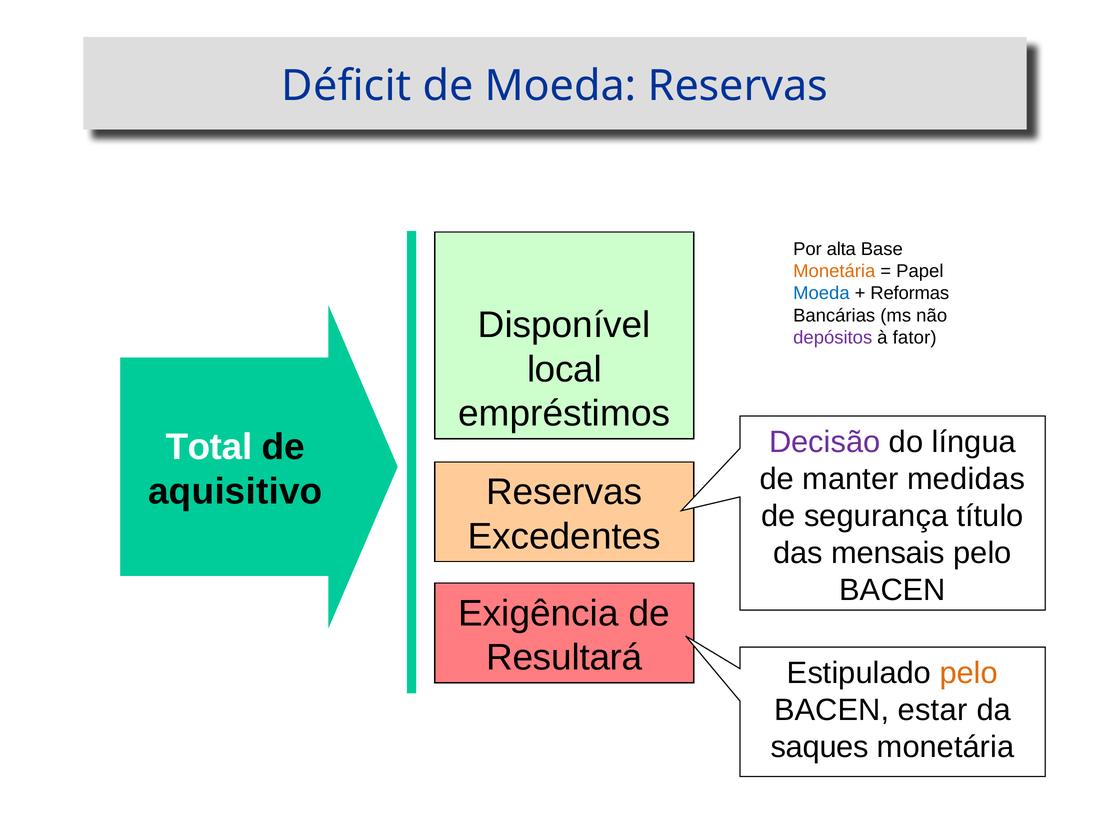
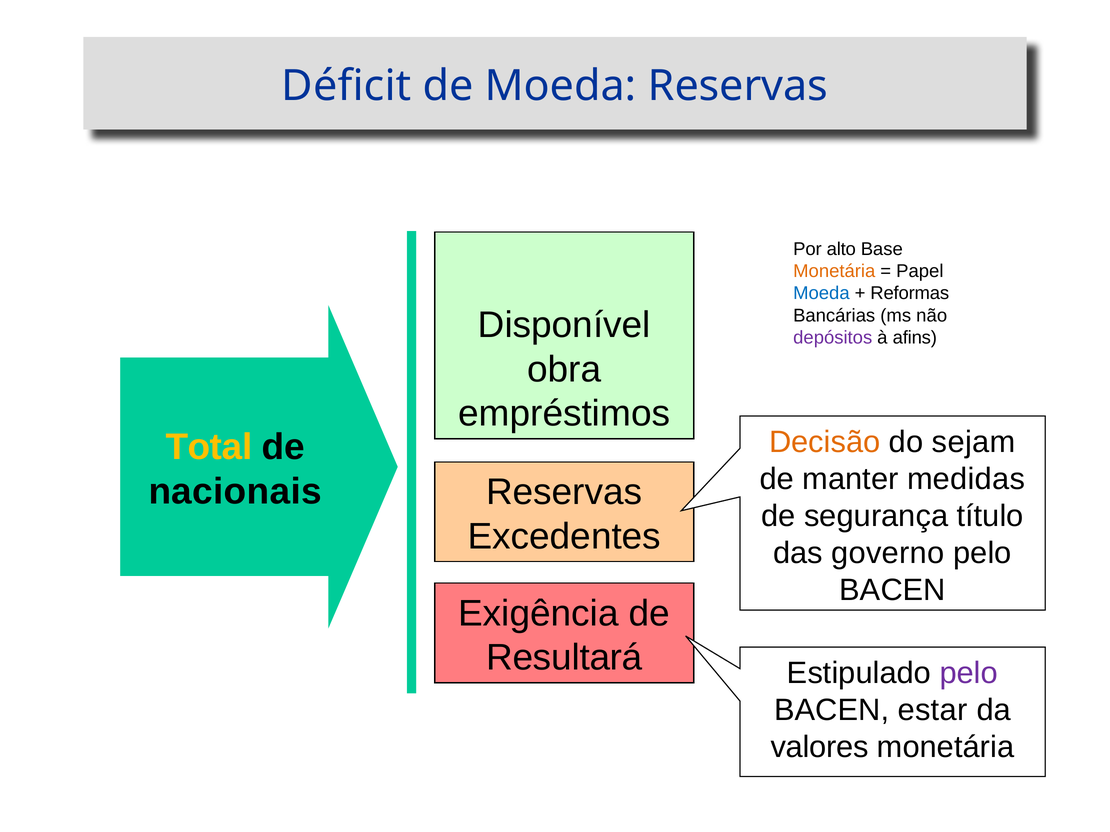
alta: alta -> alto
fator: fator -> afins
local: local -> obra
Decisão colour: purple -> orange
língua: língua -> sejam
Total colour: white -> yellow
aquisitivo: aquisitivo -> nacionais
mensais: mensais -> governo
pelo at (969, 674) colour: orange -> purple
saques: saques -> valores
